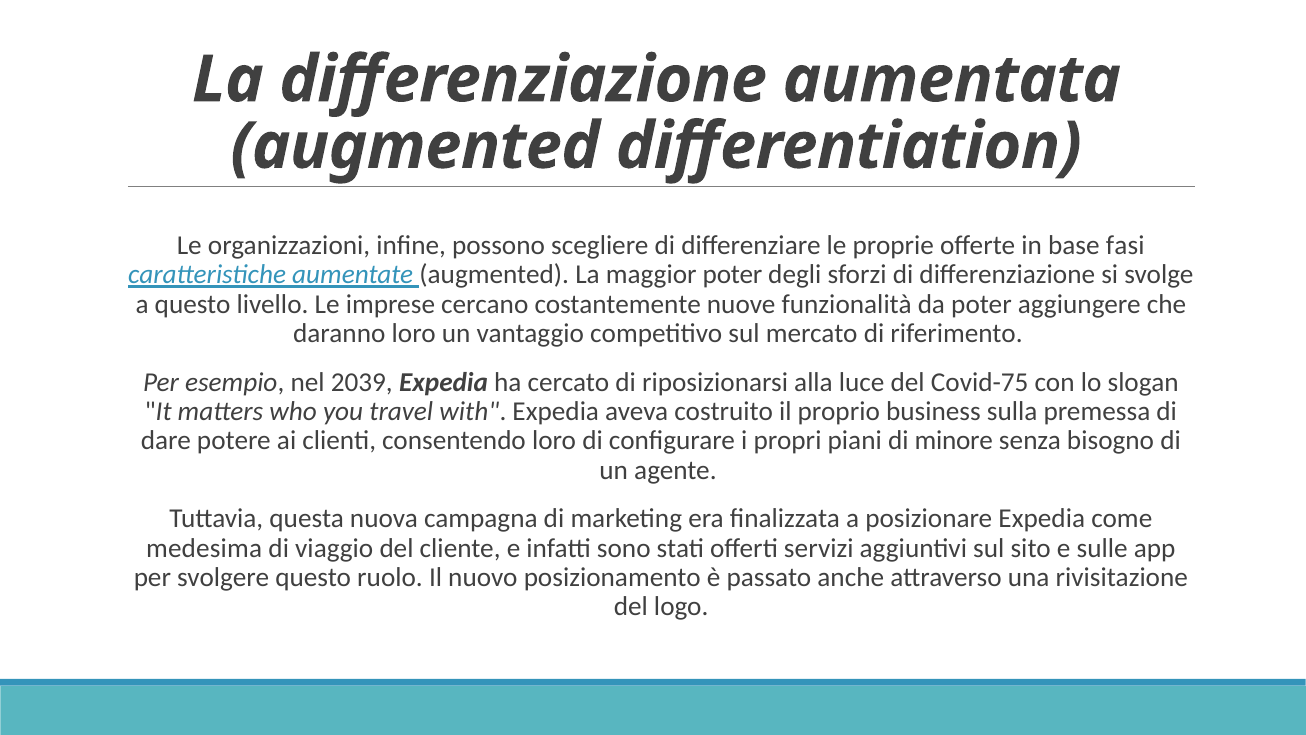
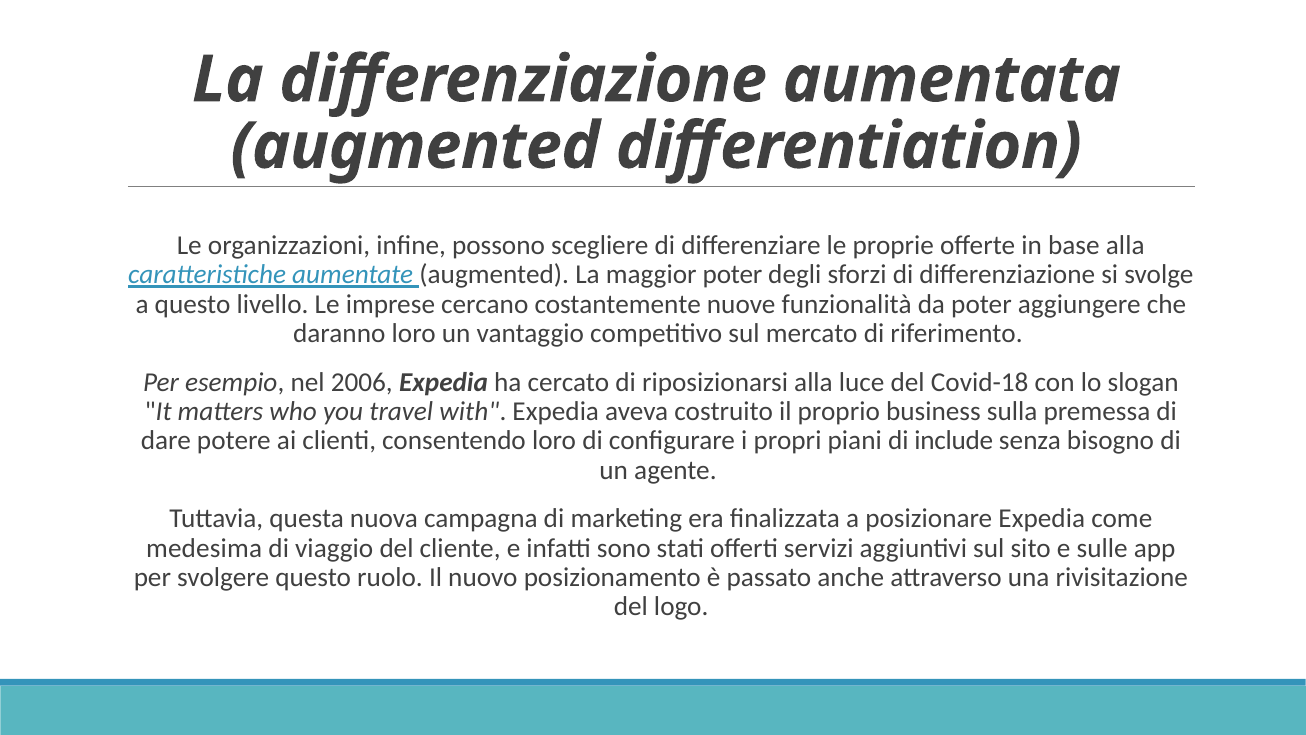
base fasi: fasi -> alla
2039: 2039 -> 2006
Covid-75: Covid-75 -> Covid-18
minore: minore -> include
